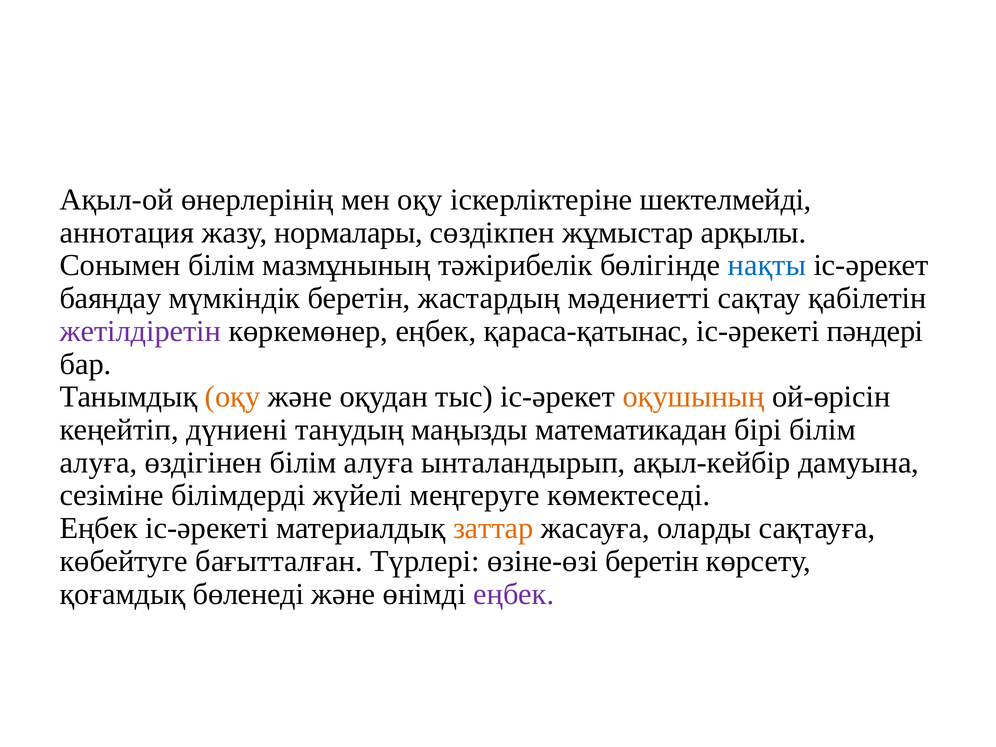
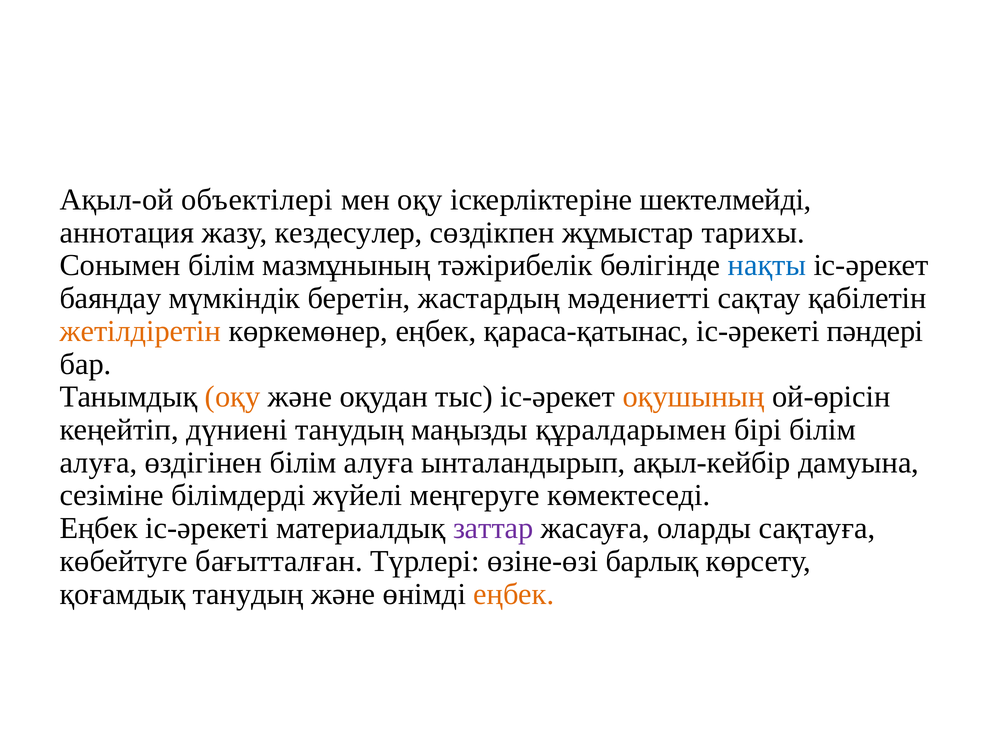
өнерлерінің: өнерлерінің -> объектілері
нормалары: нормалары -> кездесулер
арқылы: арқылы -> тарихы
жетілдіретін colour: purple -> orange
математикадан: математикадан -> құралдарымен
заттар colour: orange -> purple
өзіне-өзі беретін: беретін -> барлық
қоғамдық бөленеді: бөленеді -> танудың
еңбек at (514, 594) colour: purple -> orange
